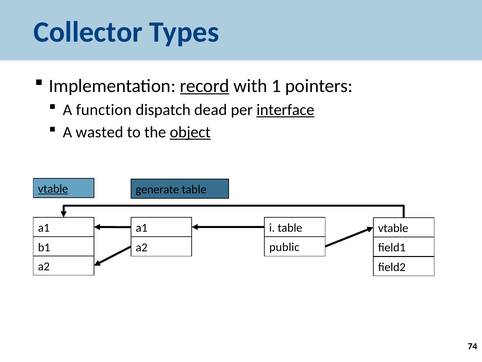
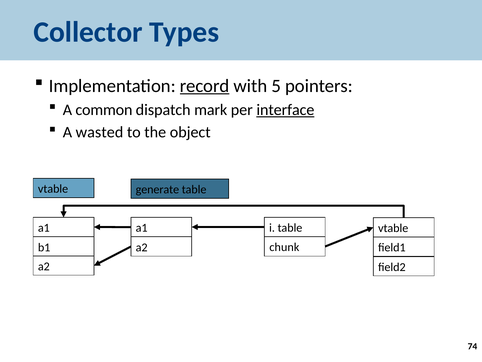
1: 1 -> 5
function: function -> common
dead: dead -> mark
object underline: present -> none
vtable at (53, 189) underline: present -> none
public: public -> chunk
